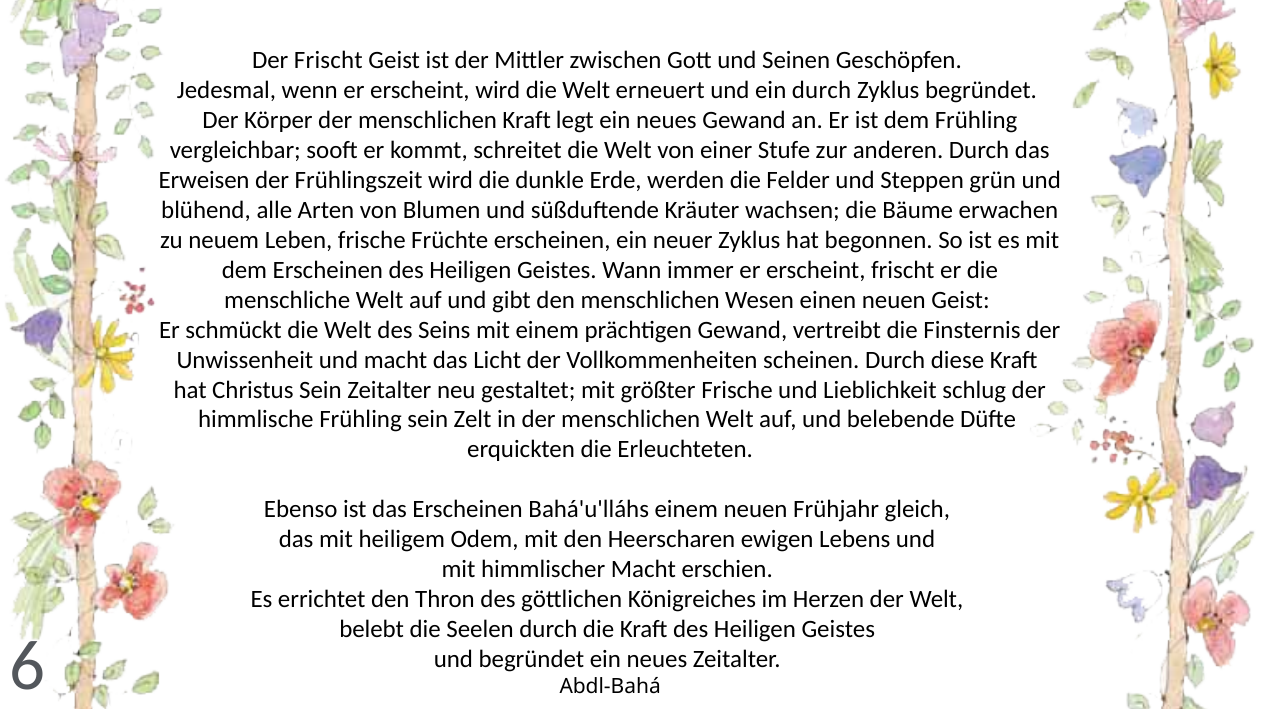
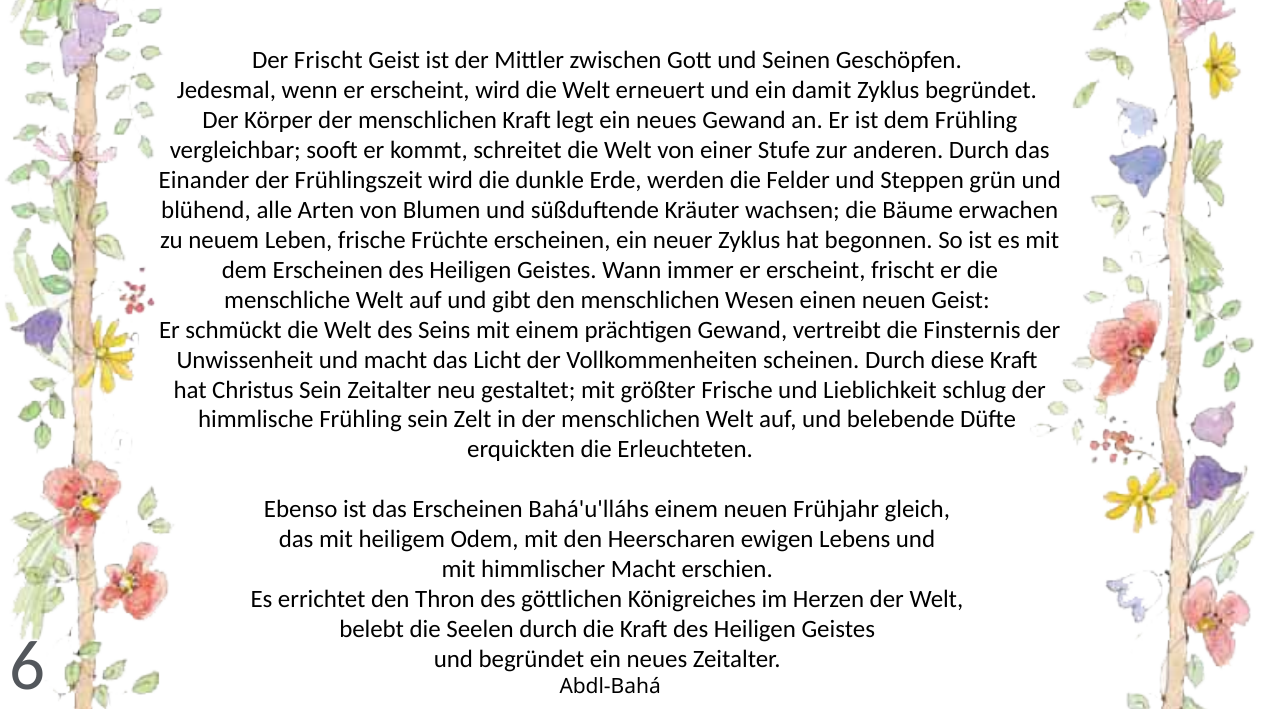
ein durch: durch -> damit
Erweisen: Erweisen -> Einander
